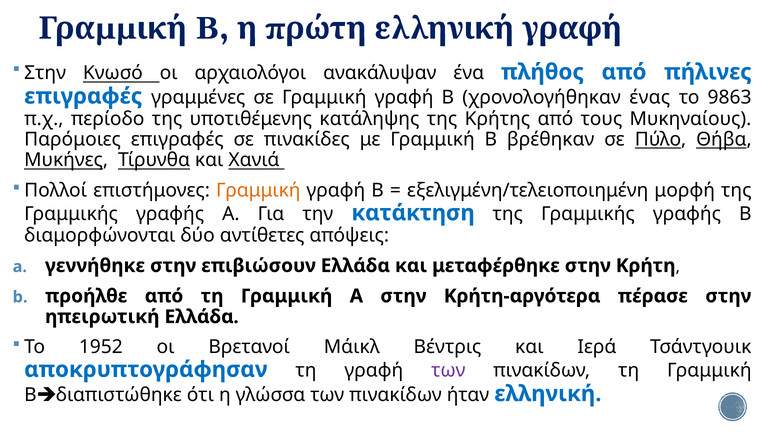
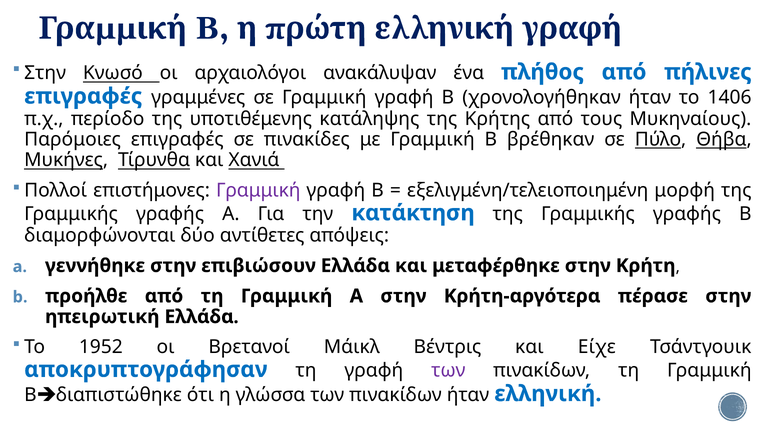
χρονολογήθηκαν ένας: ένας -> ήταν
9863: 9863 -> 1406
Γραμμική at (258, 190) colour: orange -> purple
Ιερά: Ιερά -> Είχε
